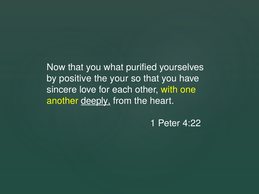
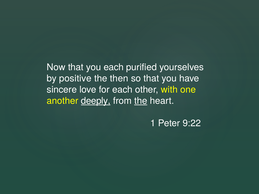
you what: what -> each
your: your -> then
the at (141, 101) underline: none -> present
4:22: 4:22 -> 9:22
